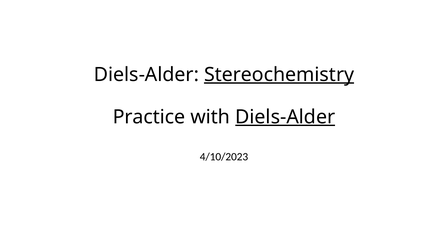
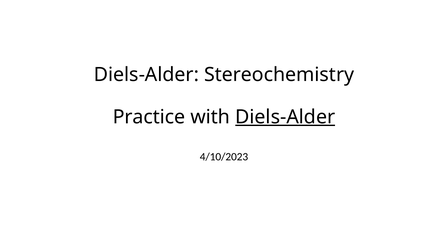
Stereochemistry underline: present -> none
